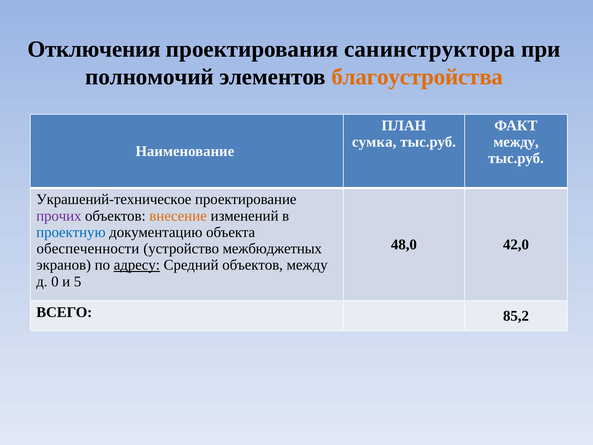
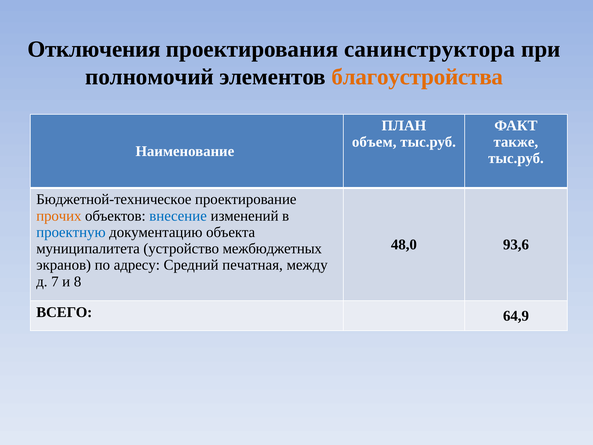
сумка: сумка -> объем
между at (516, 142): между -> также
Украшений-техническое: Украшений-техническое -> Бюджетной-техническое
прочих colour: purple -> orange
внесение colour: orange -> blue
42,0: 42,0 -> 93,6
обеспеченности: обеспеченности -> муниципалитета
адресу underline: present -> none
Средний объектов: объектов -> печатная
0: 0 -> 7
5: 5 -> 8
85,2: 85,2 -> 64,9
